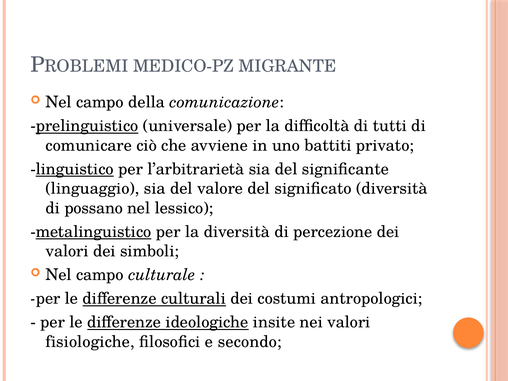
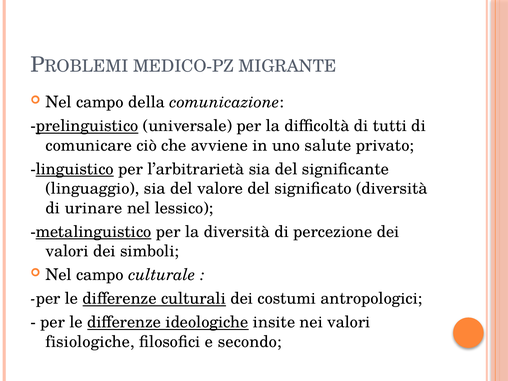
battiti: battiti -> salute
possano: possano -> urinare
